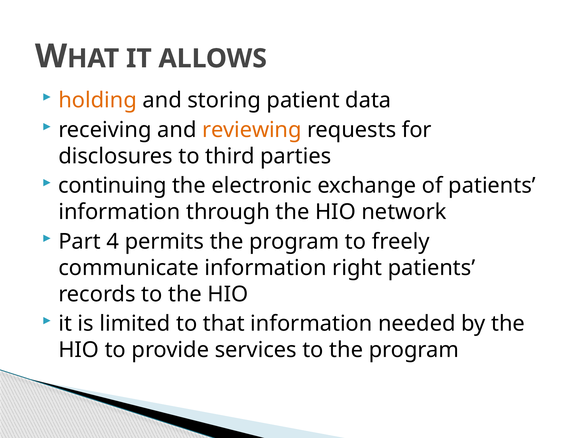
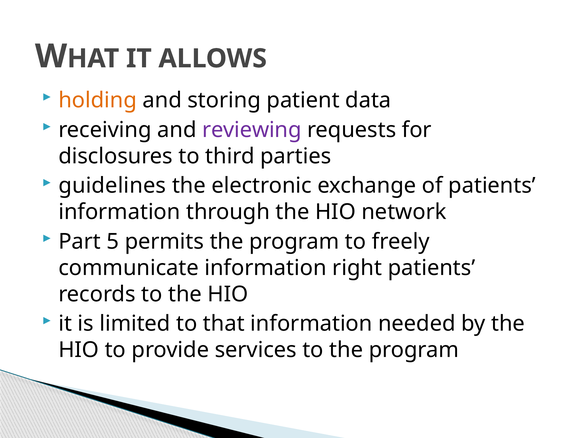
reviewing colour: orange -> purple
continuing: continuing -> guidelines
4: 4 -> 5
